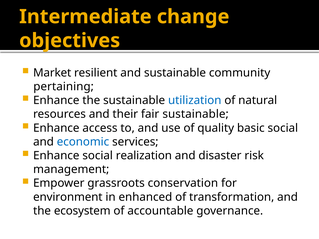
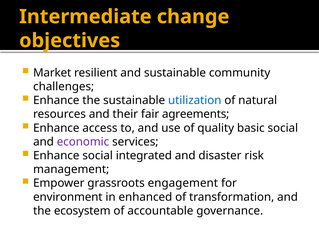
pertaining: pertaining -> challenges
fair sustainable: sustainable -> agreements
economic colour: blue -> purple
realization: realization -> integrated
conservation: conservation -> engagement
